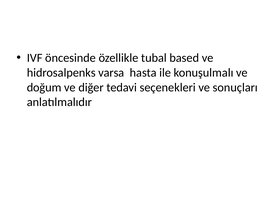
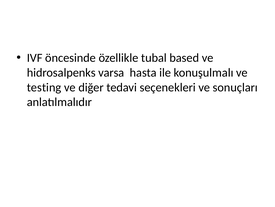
doğum: doğum -> testing
